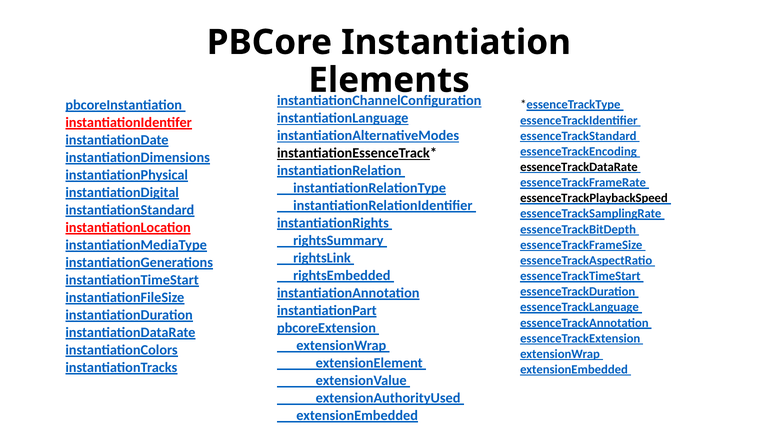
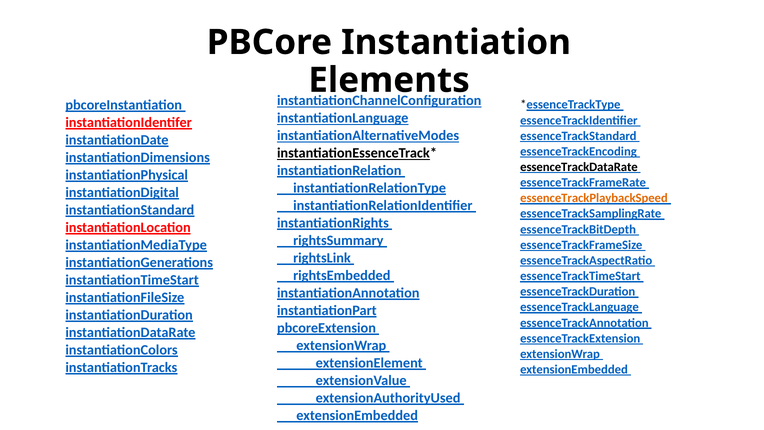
essenceTrackPlaybackSpeed colour: black -> orange
